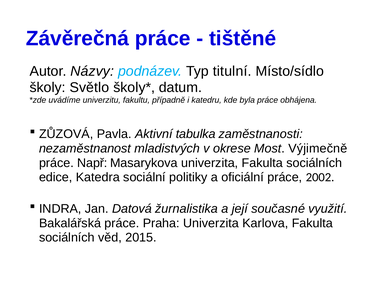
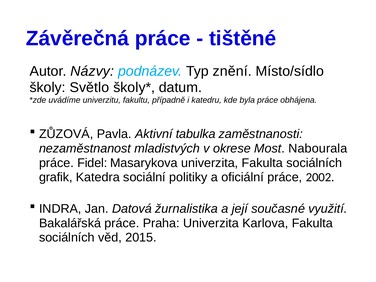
titulní: titulní -> znění
Výjimečně: Výjimečně -> Nabourala
Např: Např -> Fidel
edice: edice -> grafik
